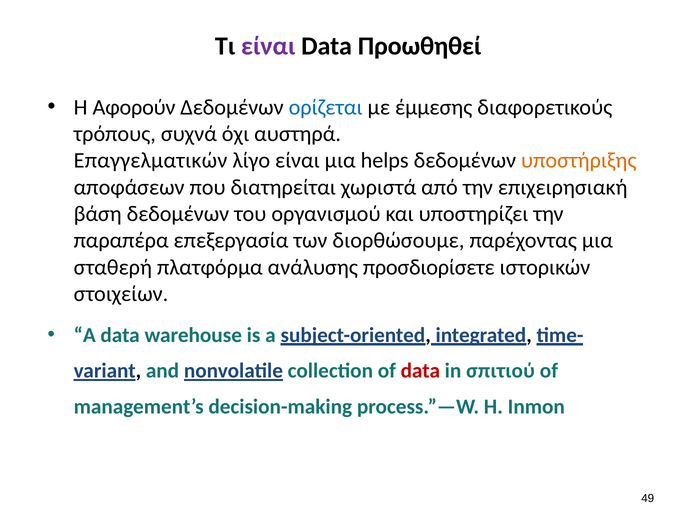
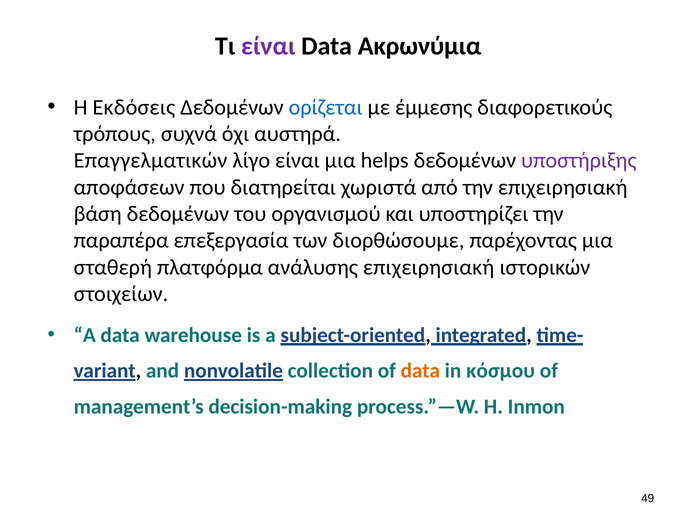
Προωθηθεί: Προωθηθεί -> Ακρωνύμια
Αφορούν: Αφορούν -> Εκδόσεις
υποστήριξης colour: orange -> purple
ανάλυσης προσδιορίσετε: προσδιορίσετε -> επιχειρησιακή
data at (420, 371) colour: red -> orange
σπιτιού: σπιτιού -> κόσμου
